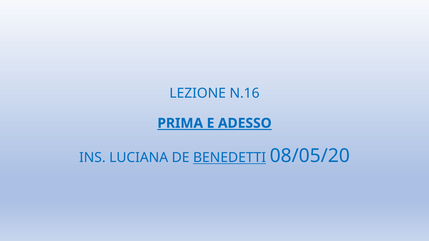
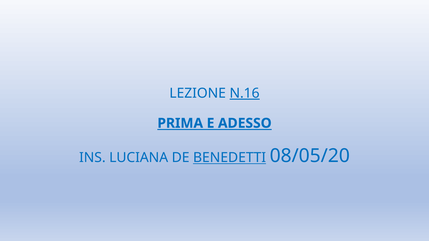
N.16 underline: none -> present
